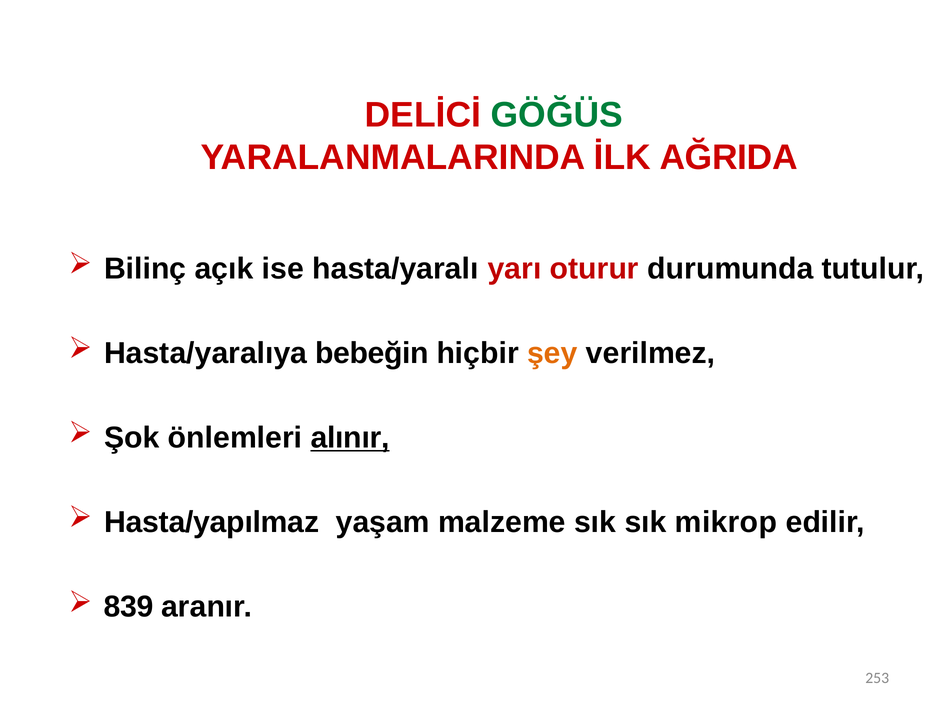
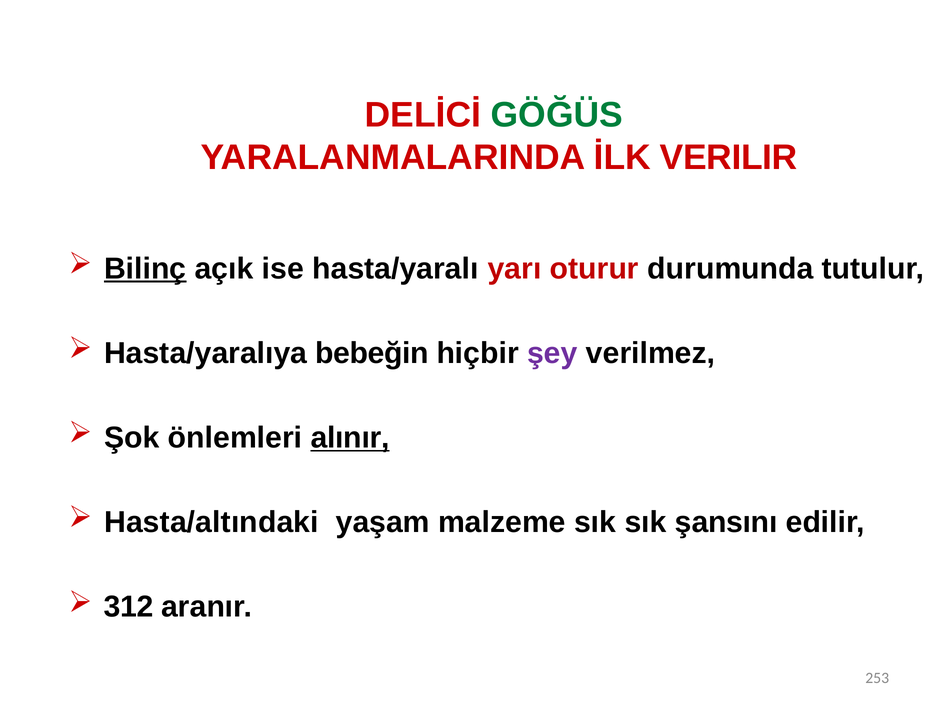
AĞRIDA: AĞRIDA -> VERILIR
Bilinç underline: none -> present
şey colour: orange -> purple
Hasta/yapılmaz: Hasta/yapılmaz -> Hasta/altındaki
mikrop: mikrop -> şansını
839: 839 -> 312
